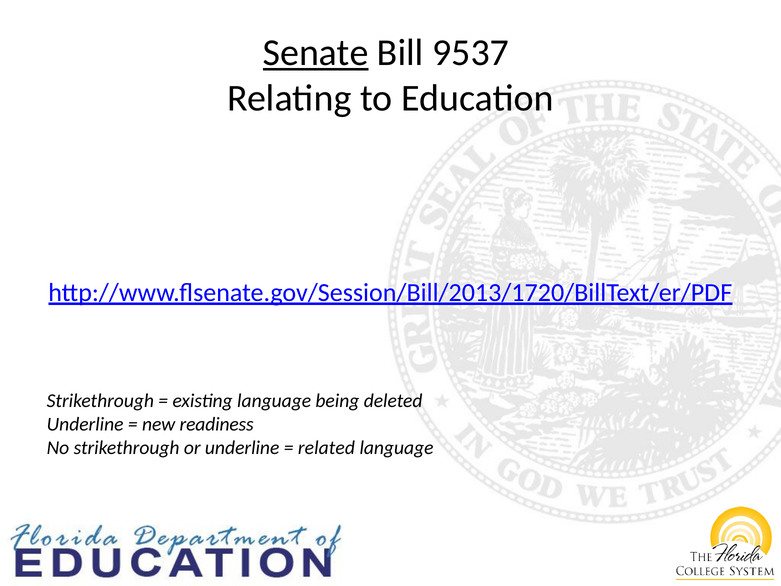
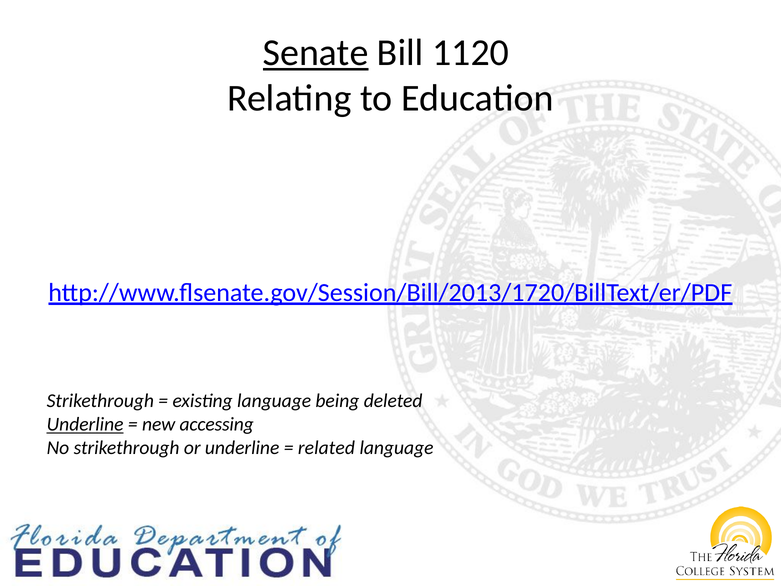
9537: 9537 -> 1120
Underline at (85, 424) underline: none -> present
readiness: readiness -> accessing
